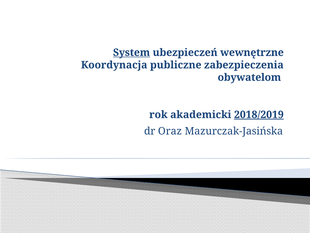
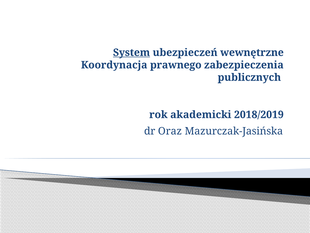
publiczne: publiczne -> prawnego
obywatelom: obywatelom -> publicznych
2018/2019 underline: present -> none
